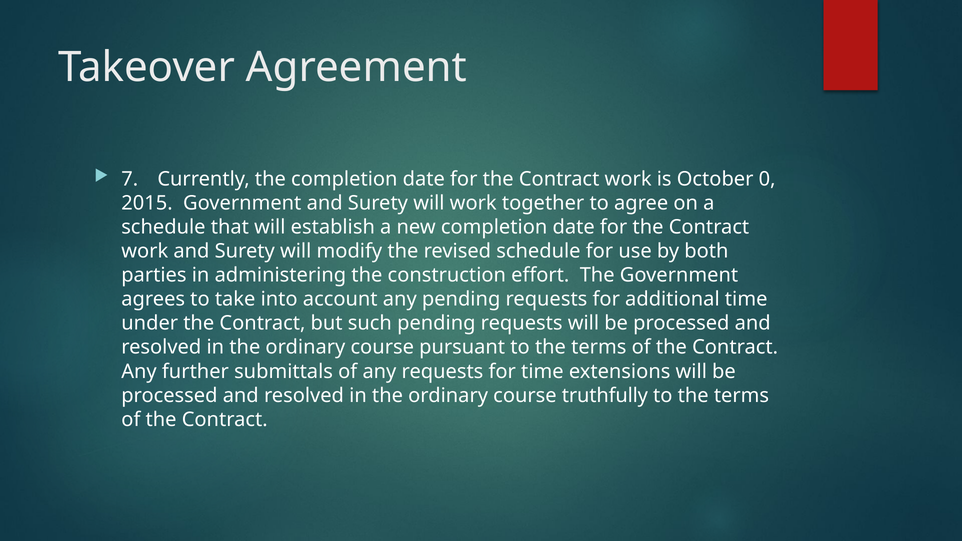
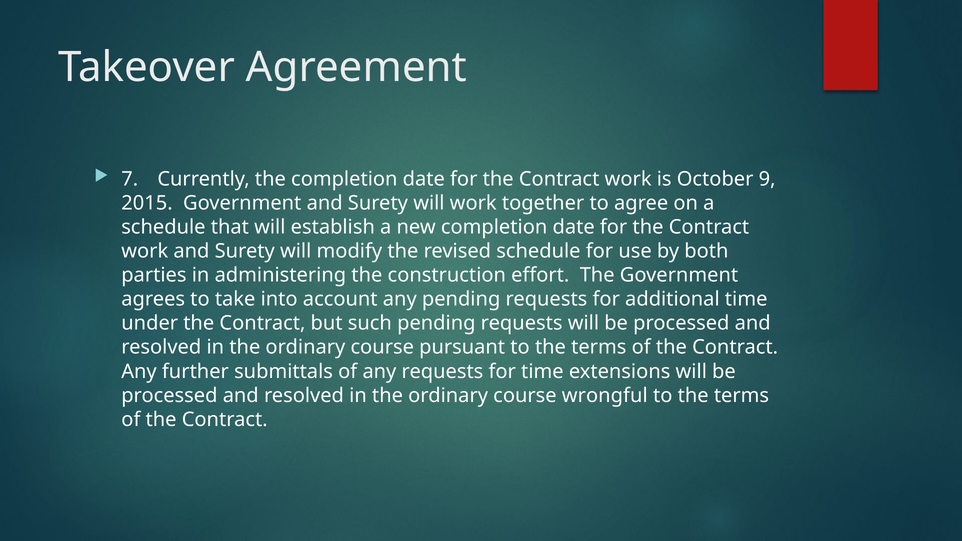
0: 0 -> 9
truthfully: truthfully -> wrongful
